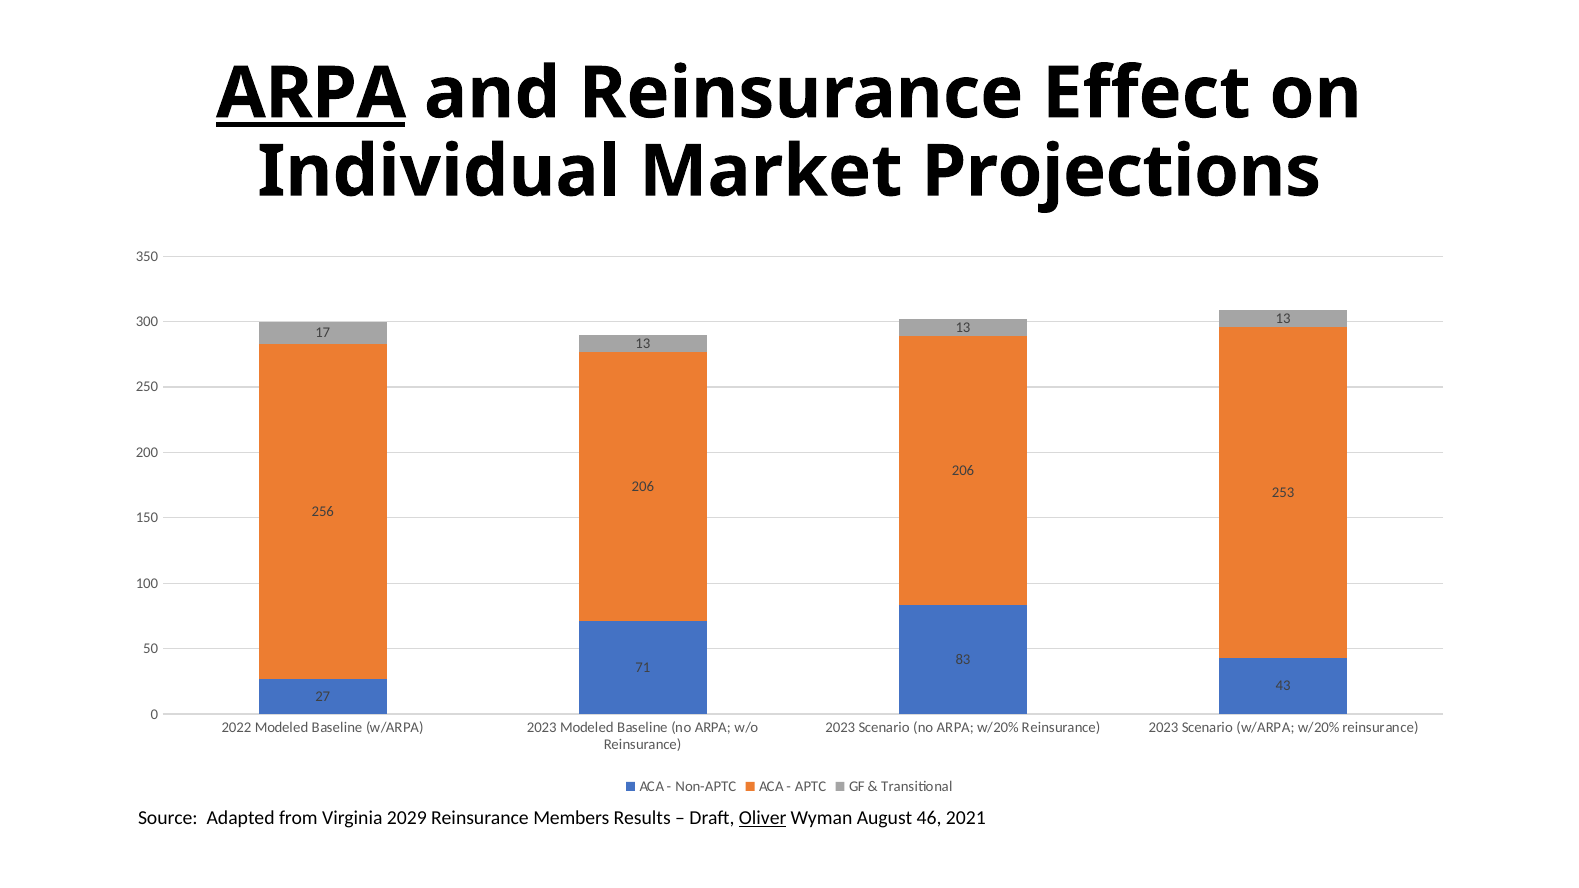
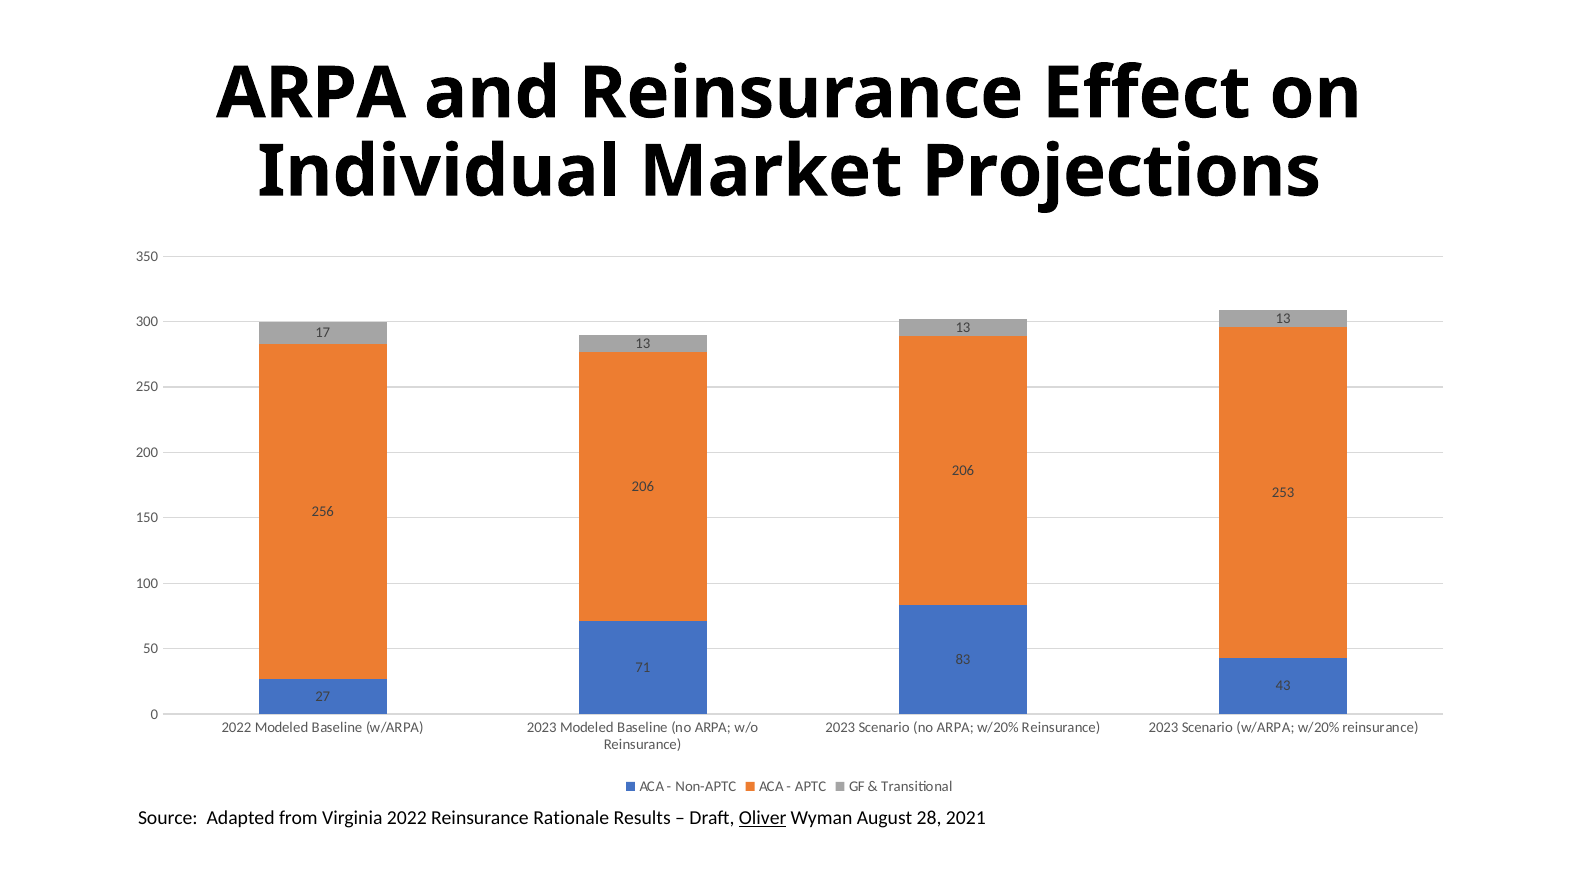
ARPA at (311, 94) underline: present -> none
Virginia 2029: 2029 -> 2022
Members: Members -> Rationale
46: 46 -> 28
